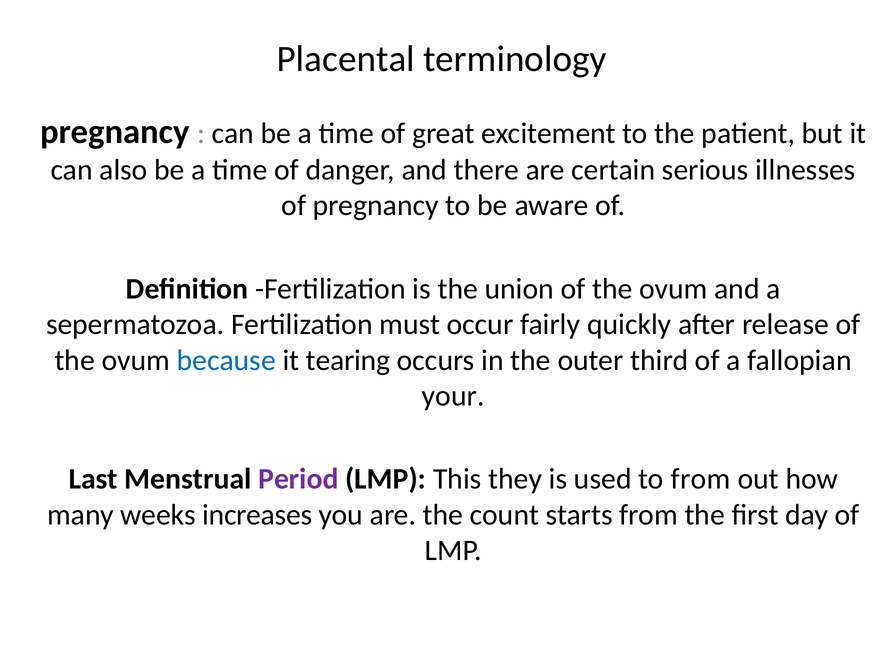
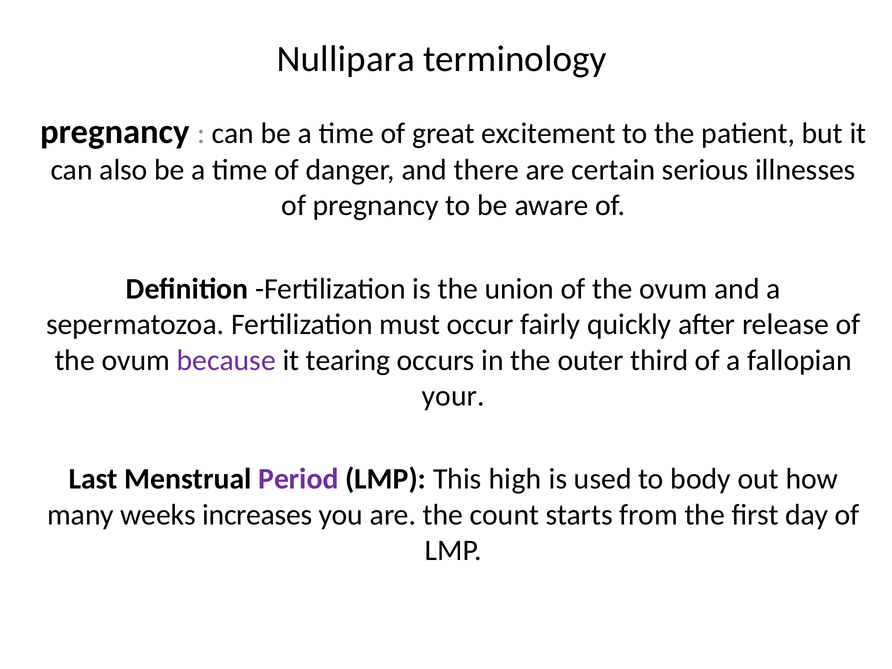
Placental: Placental -> Nullipara
because colour: blue -> purple
they: they -> high
to from: from -> body
